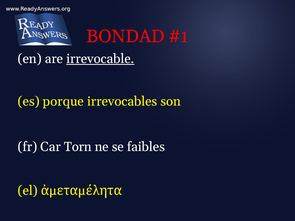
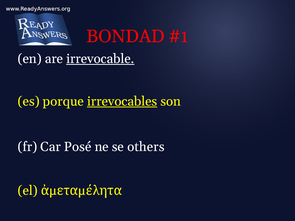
irrevocables underline: none -> present
Torn: Torn -> Posé
faibles: faibles -> others
